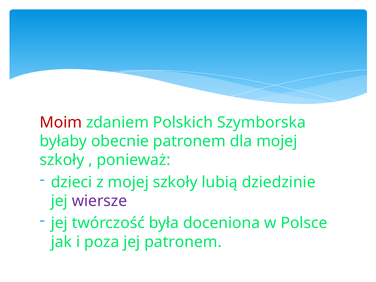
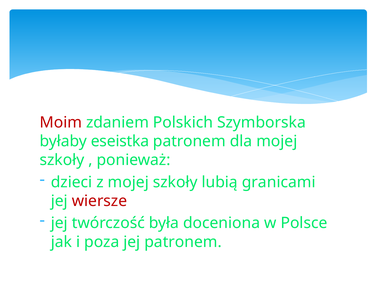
obecnie: obecnie -> eseistka
dziedzinie: dziedzinie -> granicami
wiersze colour: purple -> red
